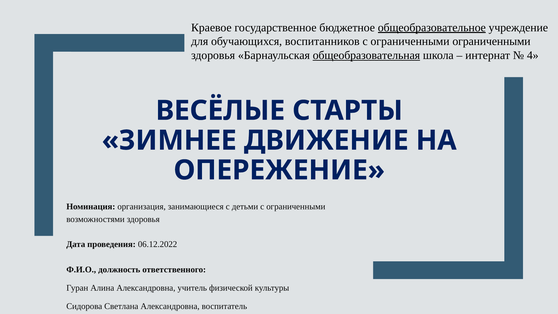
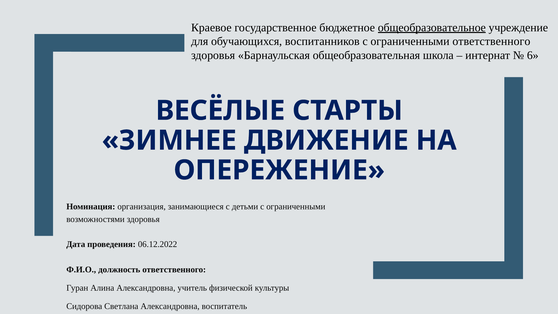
ограниченными ограниченными: ограниченными -> ответственного
общеобразовательная underline: present -> none
4: 4 -> 6
